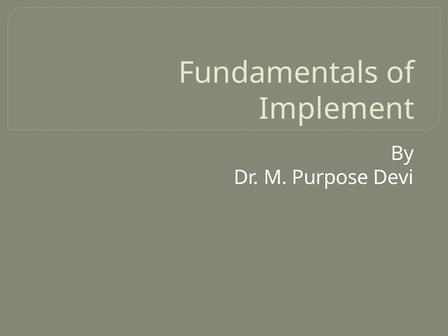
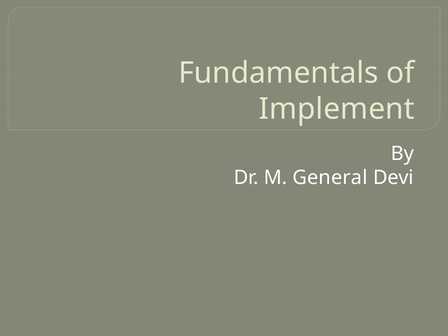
Purpose: Purpose -> General
